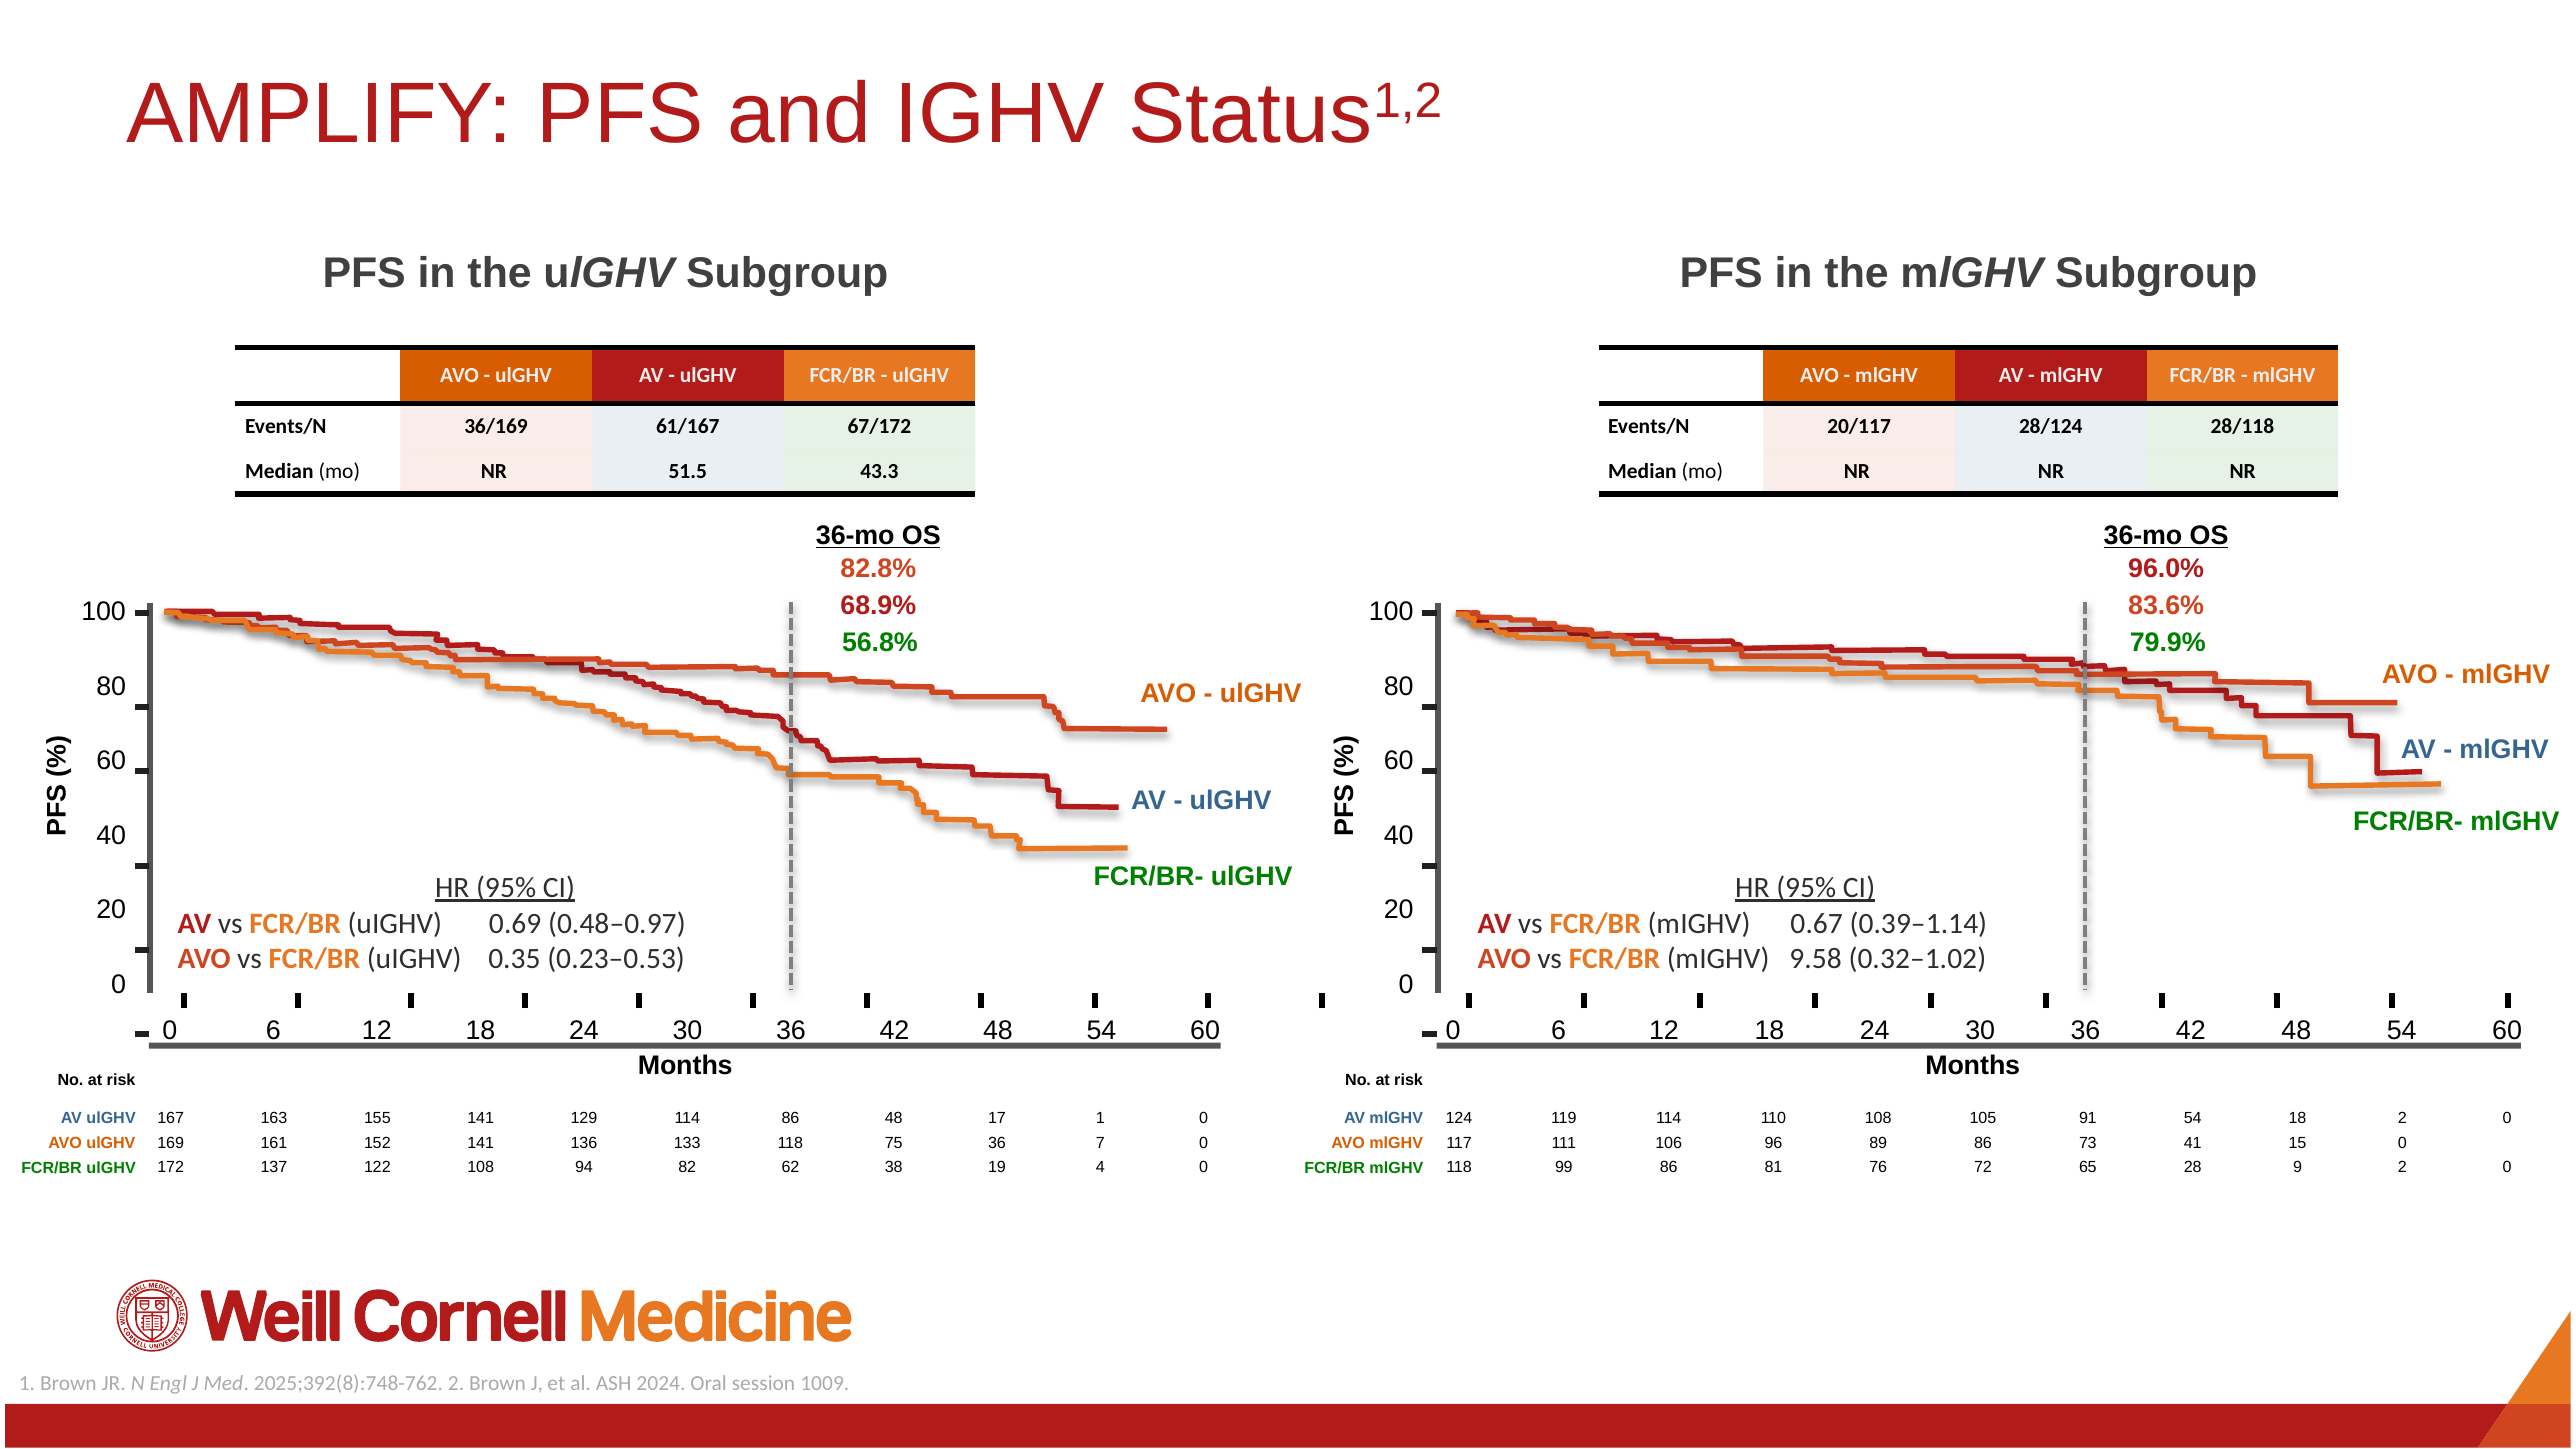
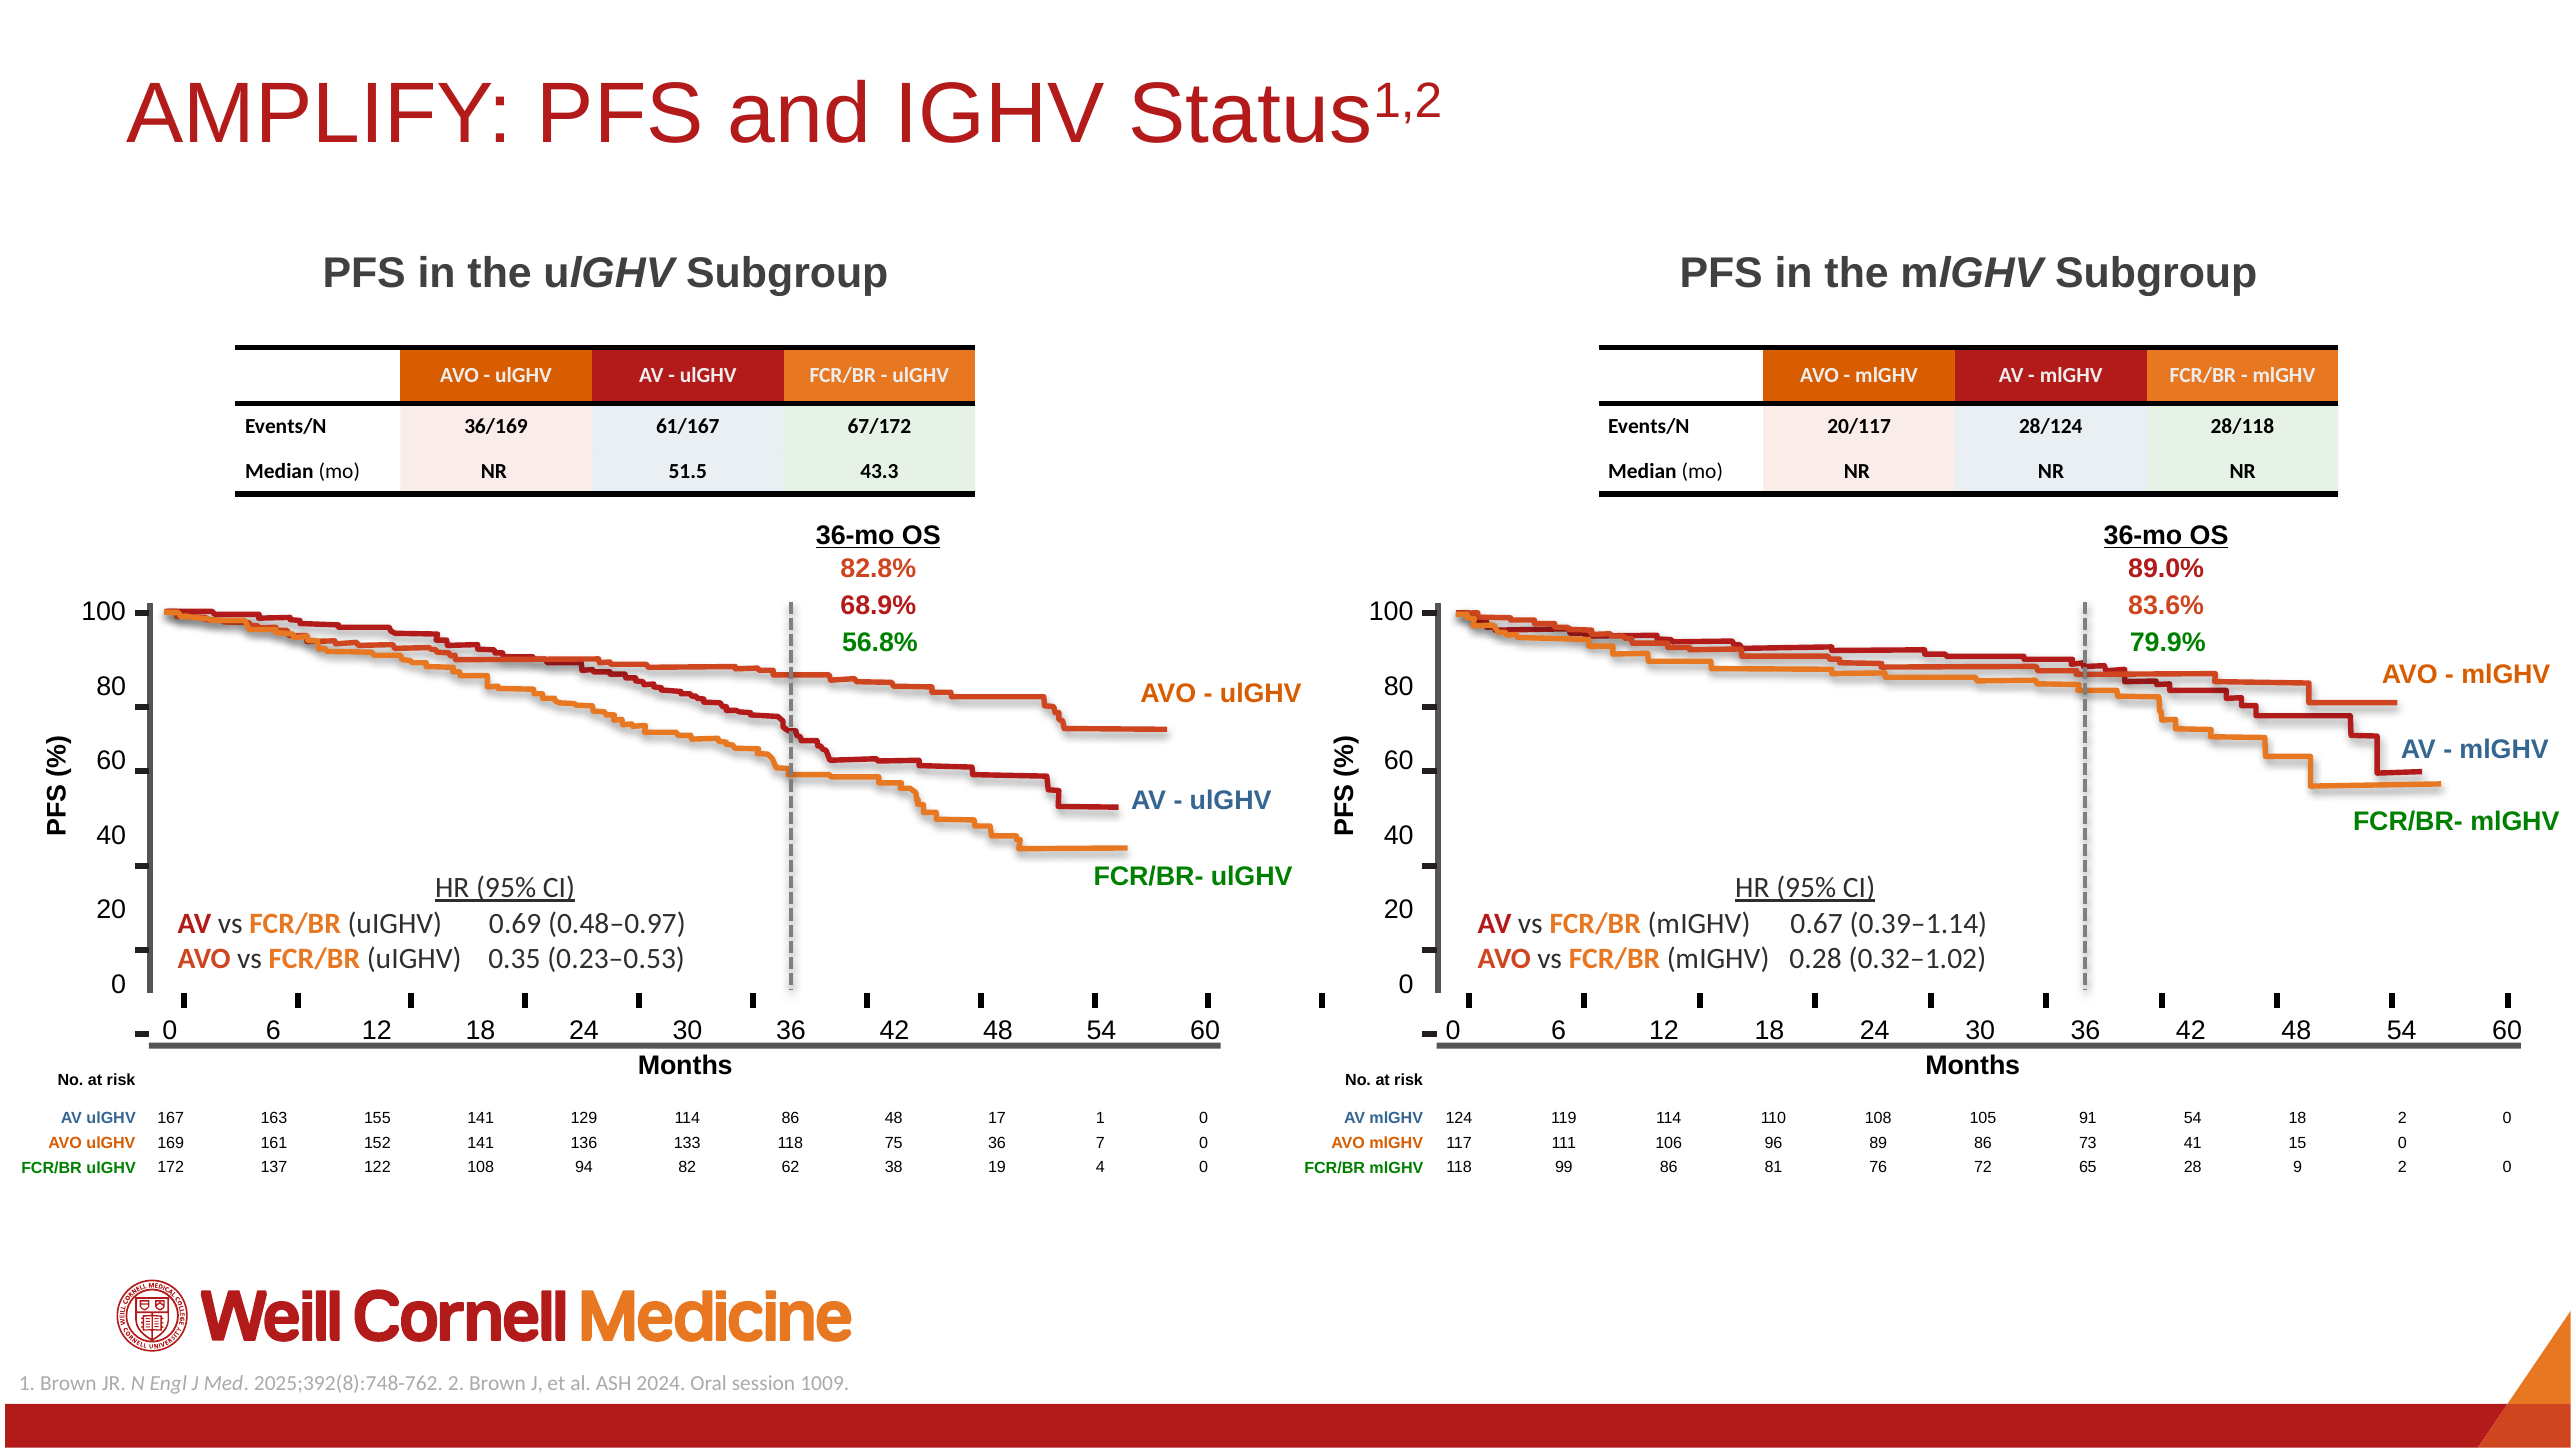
96.0%: 96.0% -> 89.0%
9.58: 9.58 -> 0.28
